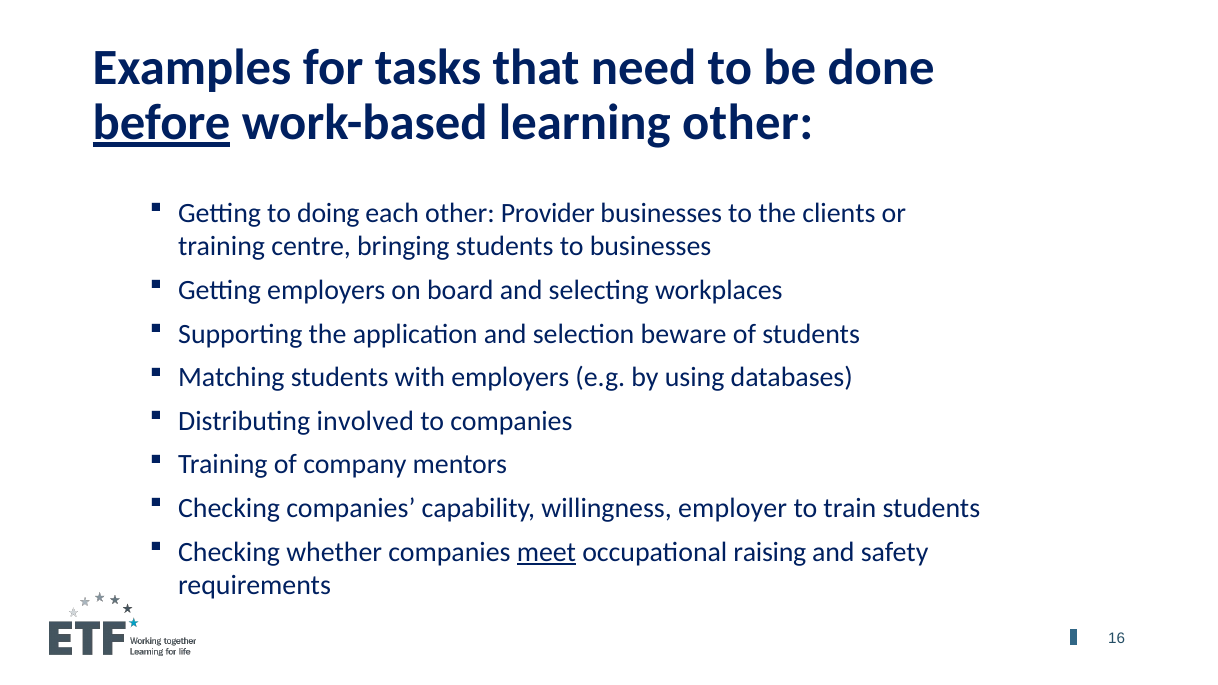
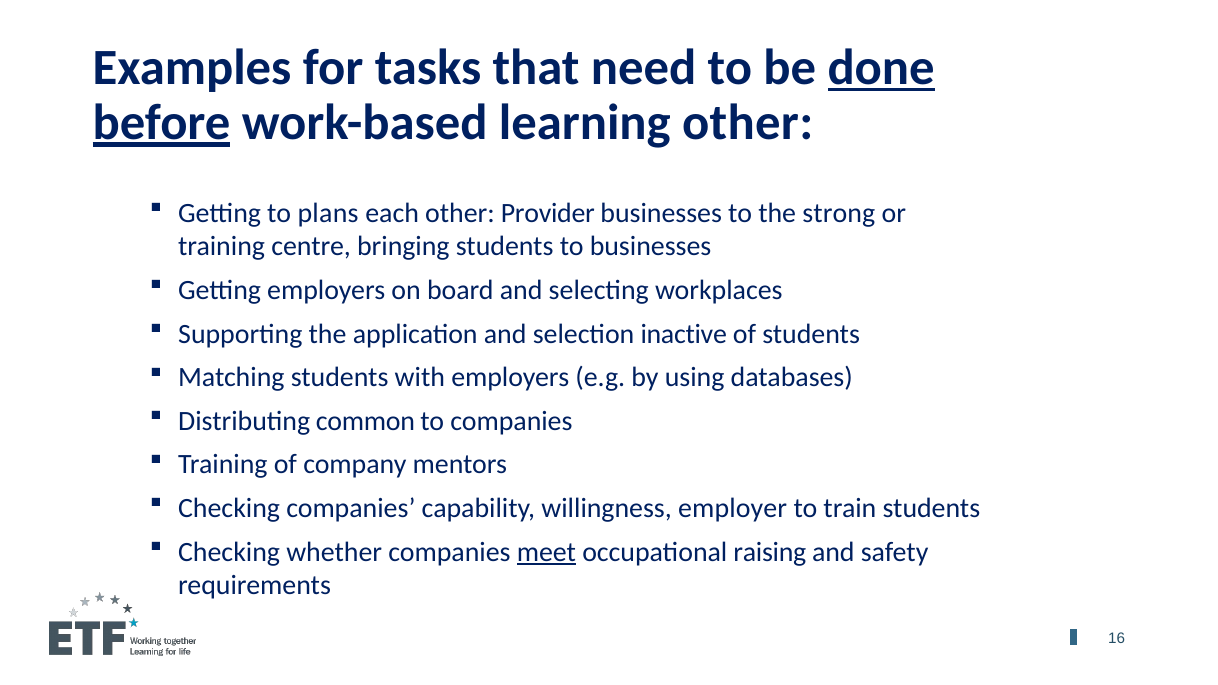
done underline: none -> present
doing: doing -> plans
clients: clients -> strong
beware: beware -> inactive
involved: involved -> common
